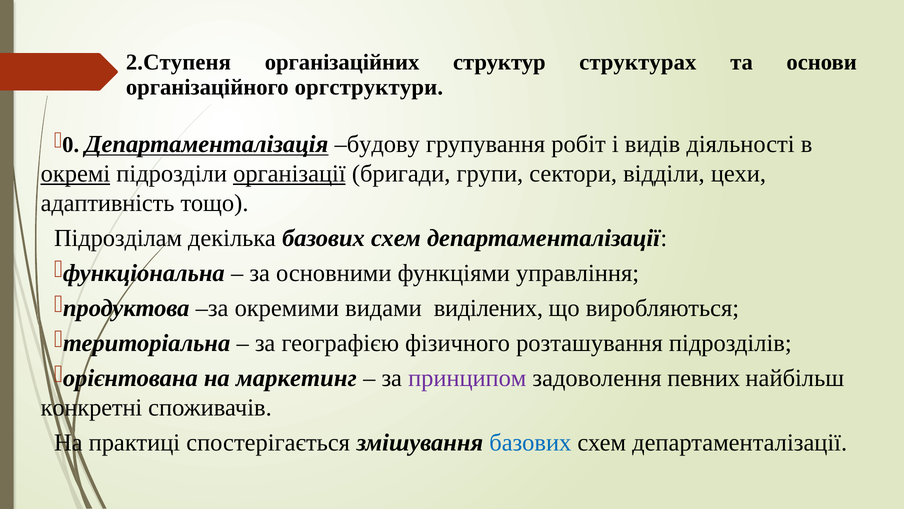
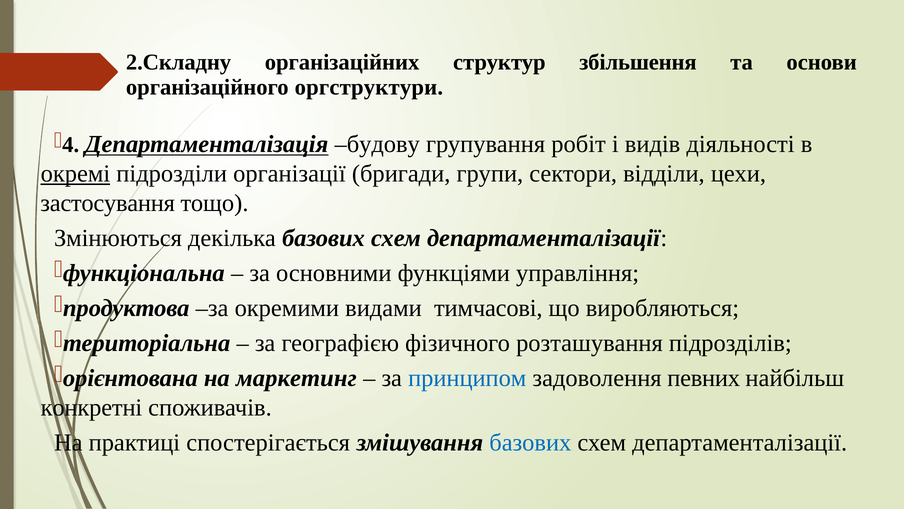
2.Ступеня: 2.Ступеня -> 2.Складну
структурах: структурах -> збільшення
0: 0 -> 4
організації underline: present -> none
адаптивність: адаптивність -> застосування
Підрозділам: Підрозділам -> Змінюються
виділених: виділених -> тимчасові
принципом colour: purple -> blue
